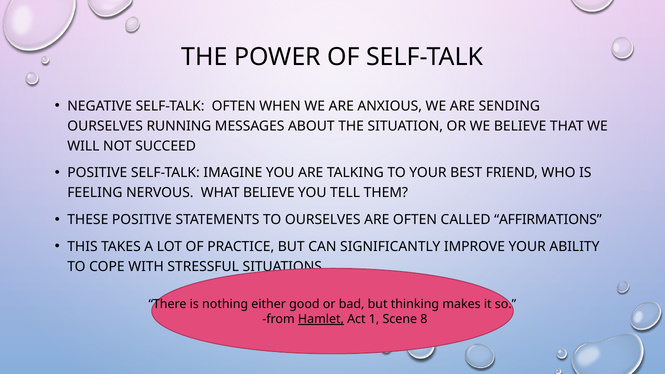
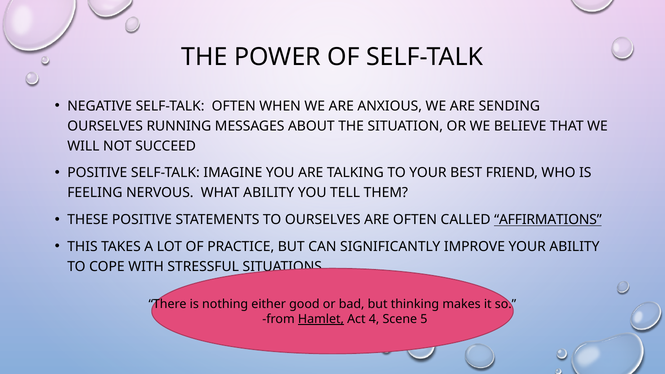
WHAT BELIEVE: BELIEVE -> ABILITY
AFFIRMATIONS underline: none -> present
1: 1 -> 4
8: 8 -> 5
